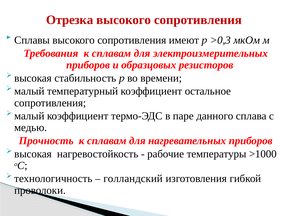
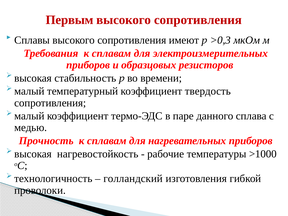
Отрезка: Отрезка -> Первым
остальное: остальное -> твердость
